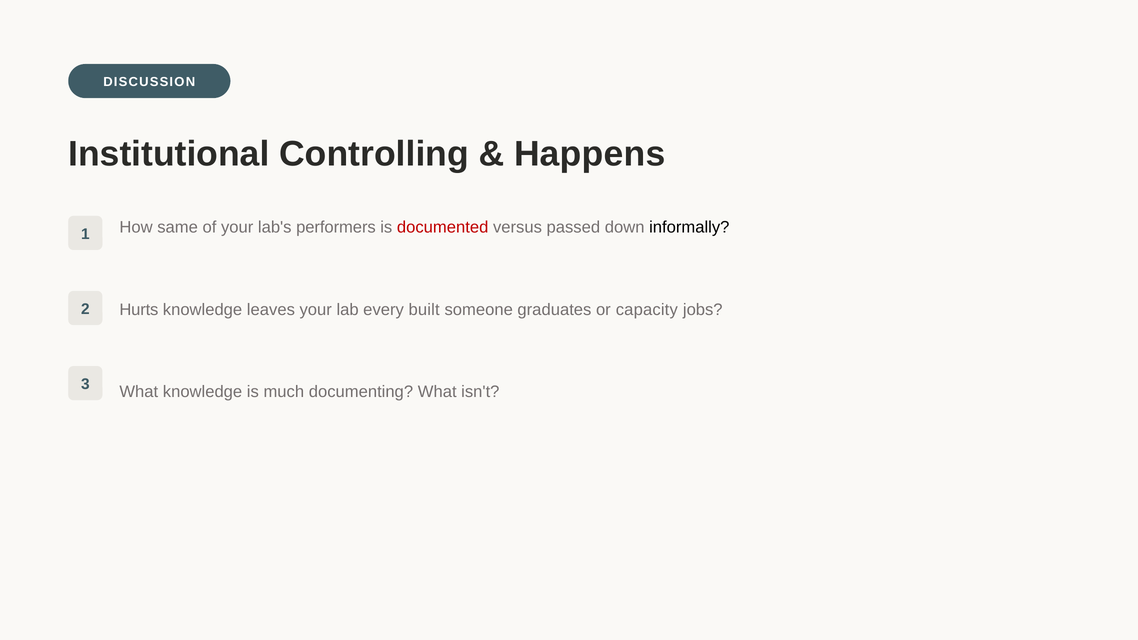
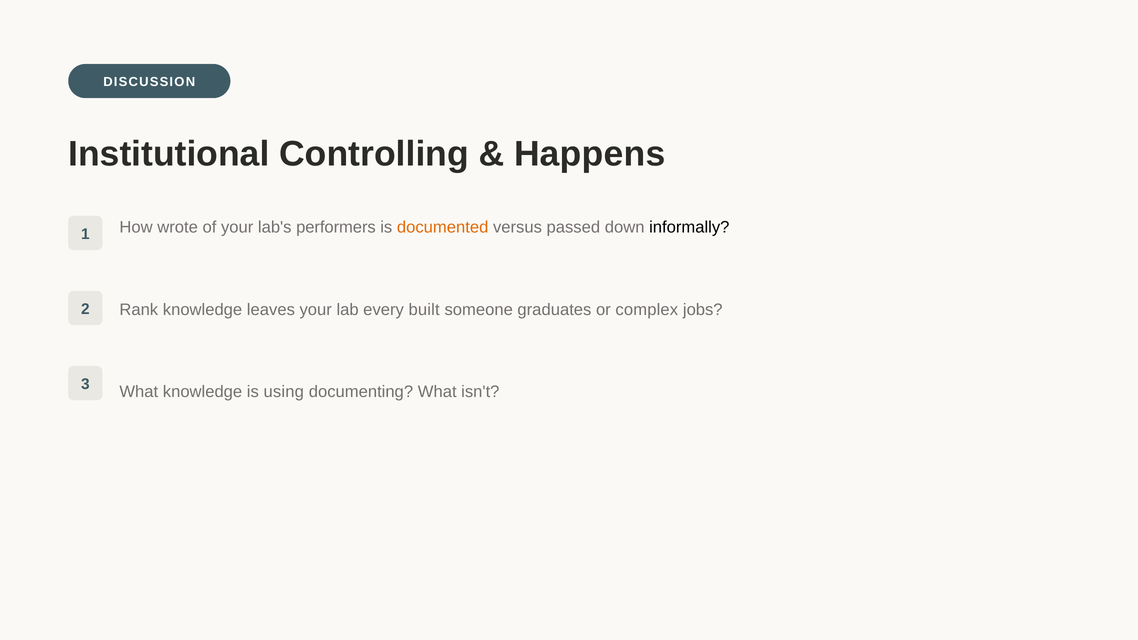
same: same -> wrote
documented colour: red -> orange
Hurts: Hurts -> Rank
capacity: capacity -> complex
much: much -> using
